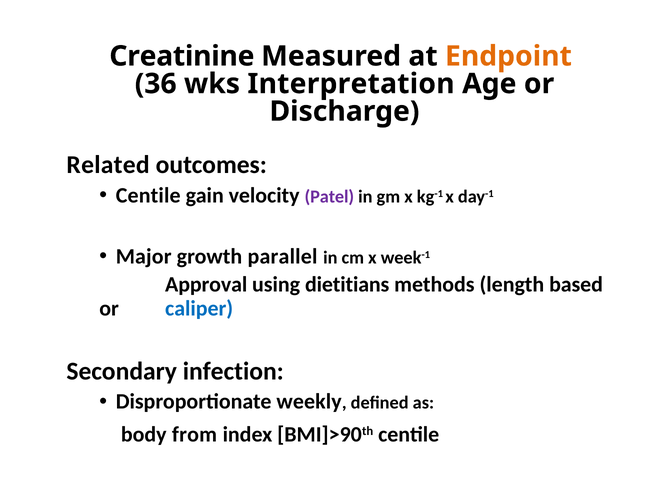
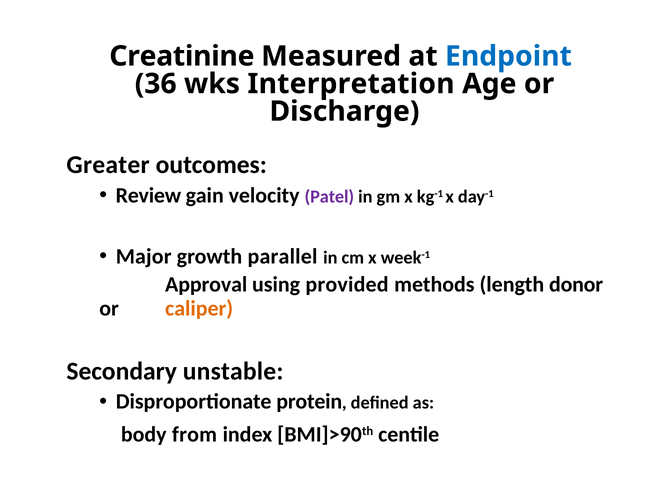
Endpoint colour: orange -> blue
Related: Related -> Greater
Centile at (148, 195): Centile -> Review
dietitians: dietitians -> provided
based: based -> donor
caliper colour: blue -> orange
infection: infection -> unstable
weekly: weekly -> protein
